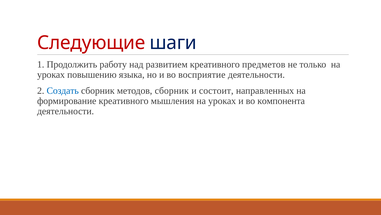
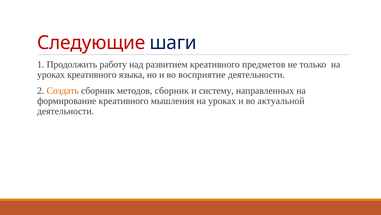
уроках повышению: повышению -> креативного
Создать colour: blue -> orange
состоит: состоит -> систему
компонента: компонента -> актуальной
